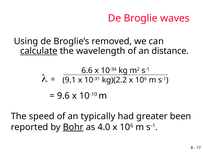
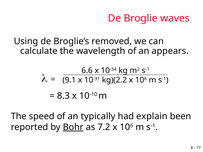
calculate underline: present -> none
distance: distance -> appears
9.6: 9.6 -> 8.3
greater: greater -> explain
4.0: 4.0 -> 7.2
